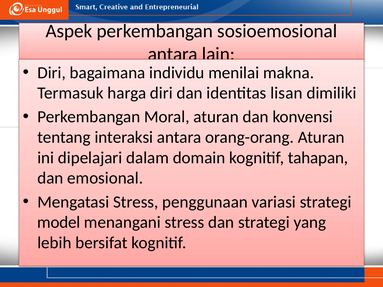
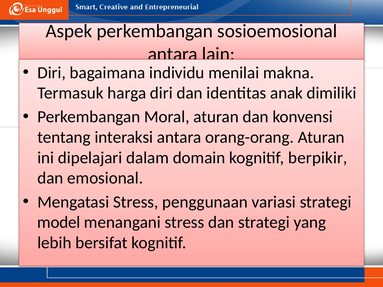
lisan: lisan -> anak
tahapan: tahapan -> berpikir
